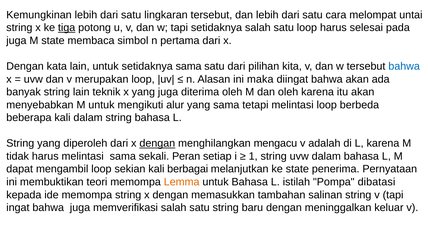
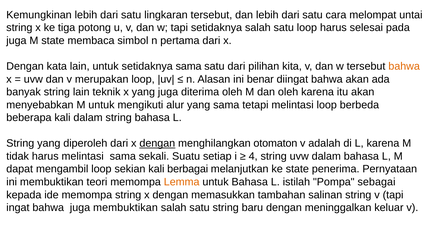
tiga underline: present -> none
bahwa at (404, 66) colour: blue -> orange
maka: maka -> benar
mengacu: mengacu -> otomaton
Peran: Peran -> Suatu
1: 1 -> 4
dibatasi: dibatasi -> sebagai
juga memverifikasi: memverifikasi -> membuktikan
